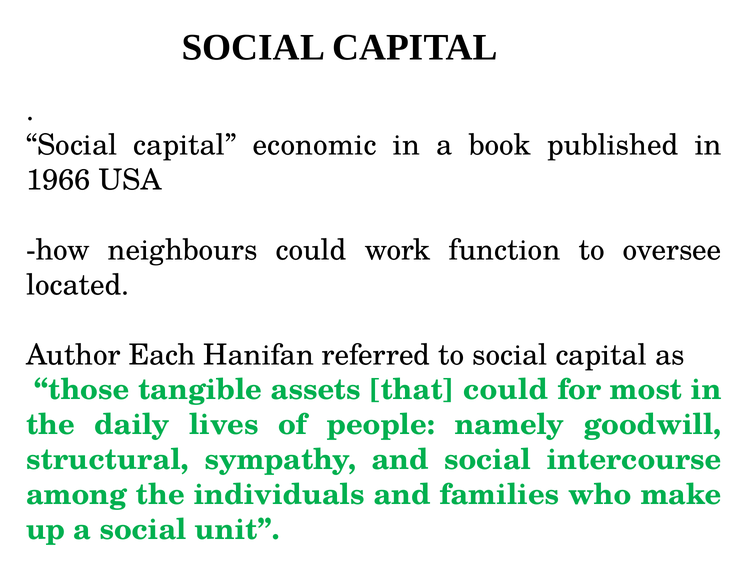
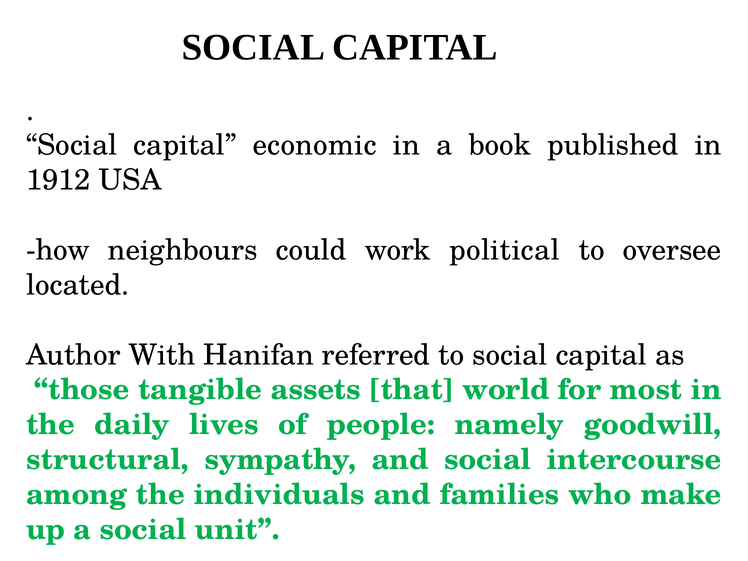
1966: 1966 -> 1912
function: function -> political
Each: Each -> With
that could: could -> world
